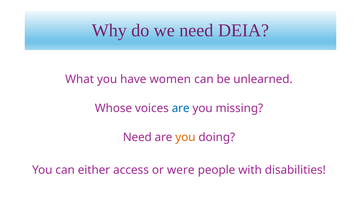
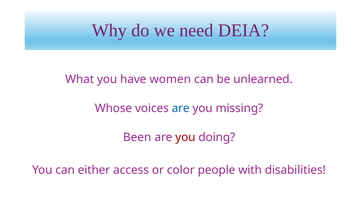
Need at (137, 137): Need -> Been
you at (185, 137) colour: orange -> red
were: were -> color
